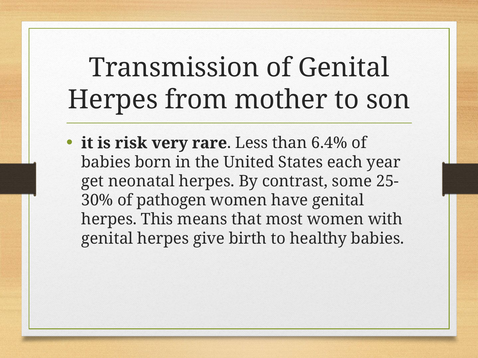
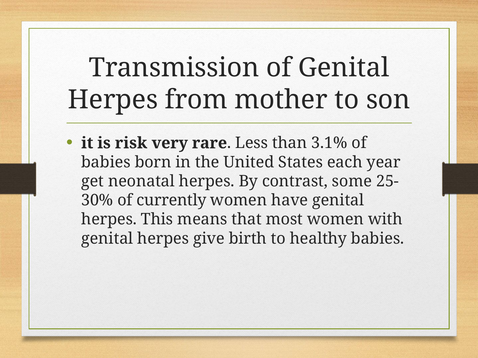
6.4%: 6.4% -> 3.1%
pathogen: pathogen -> currently
